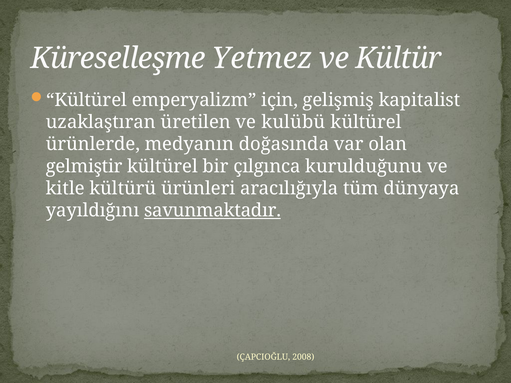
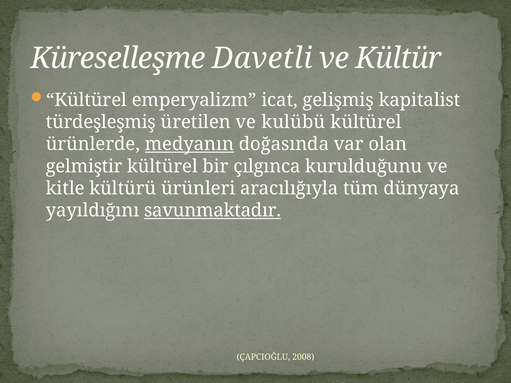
Yetmez: Yetmez -> Davetli
için: için -> icat
uzaklaştıran: uzaklaştıran -> türdeşleşmiş
medyanın underline: none -> present
